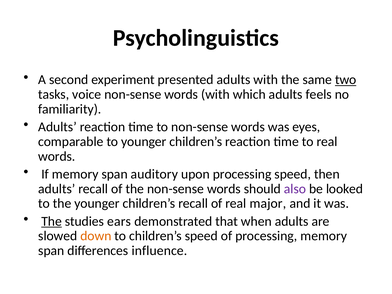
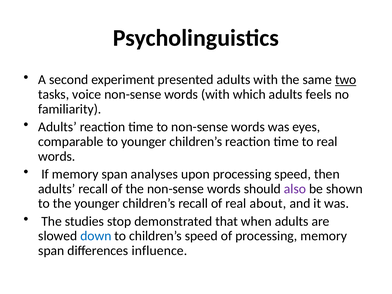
auditory: auditory -> analyses
looked: looked -> shown
major: major -> about
The at (52, 221) underline: present -> none
ears: ears -> stop
down colour: orange -> blue
